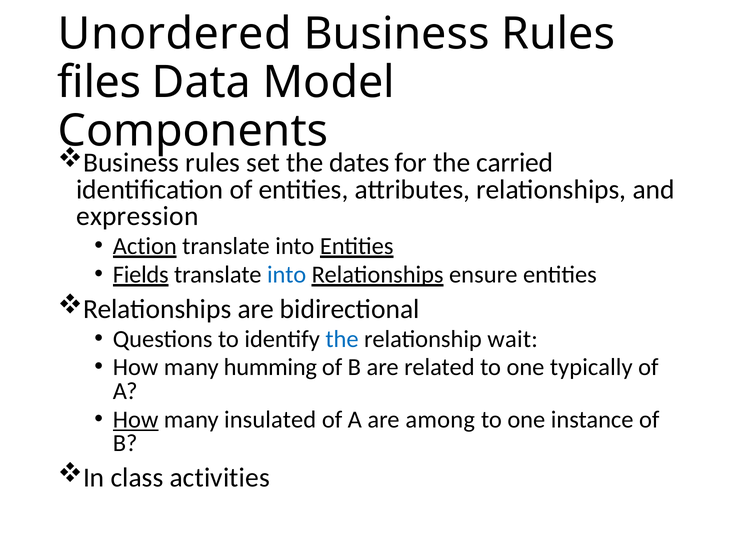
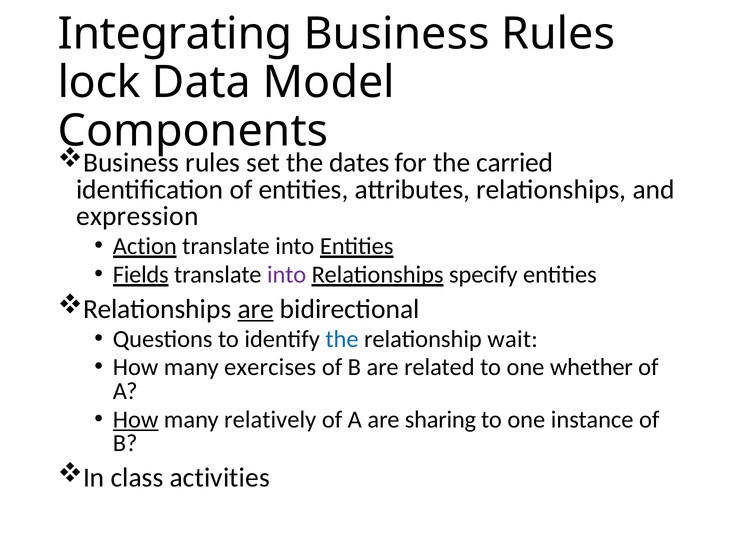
Unordered: Unordered -> Integrating
files: files -> lock
into at (287, 274) colour: blue -> purple
ensure: ensure -> specify
are at (256, 309) underline: none -> present
humming: humming -> exercises
typically: typically -> whether
insulated: insulated -> relatively
among: among -> sharing
